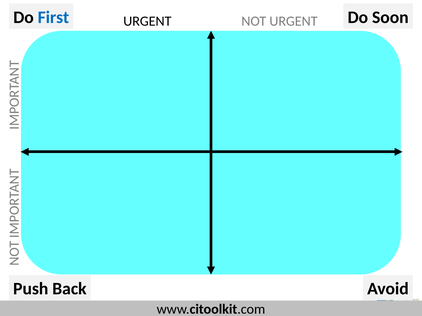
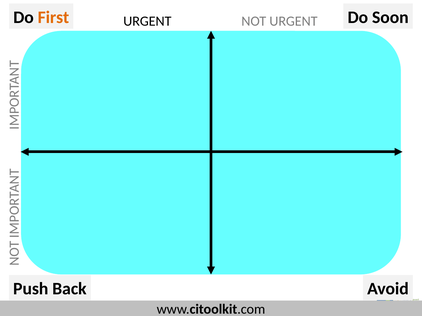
First colour: blue -> orange
